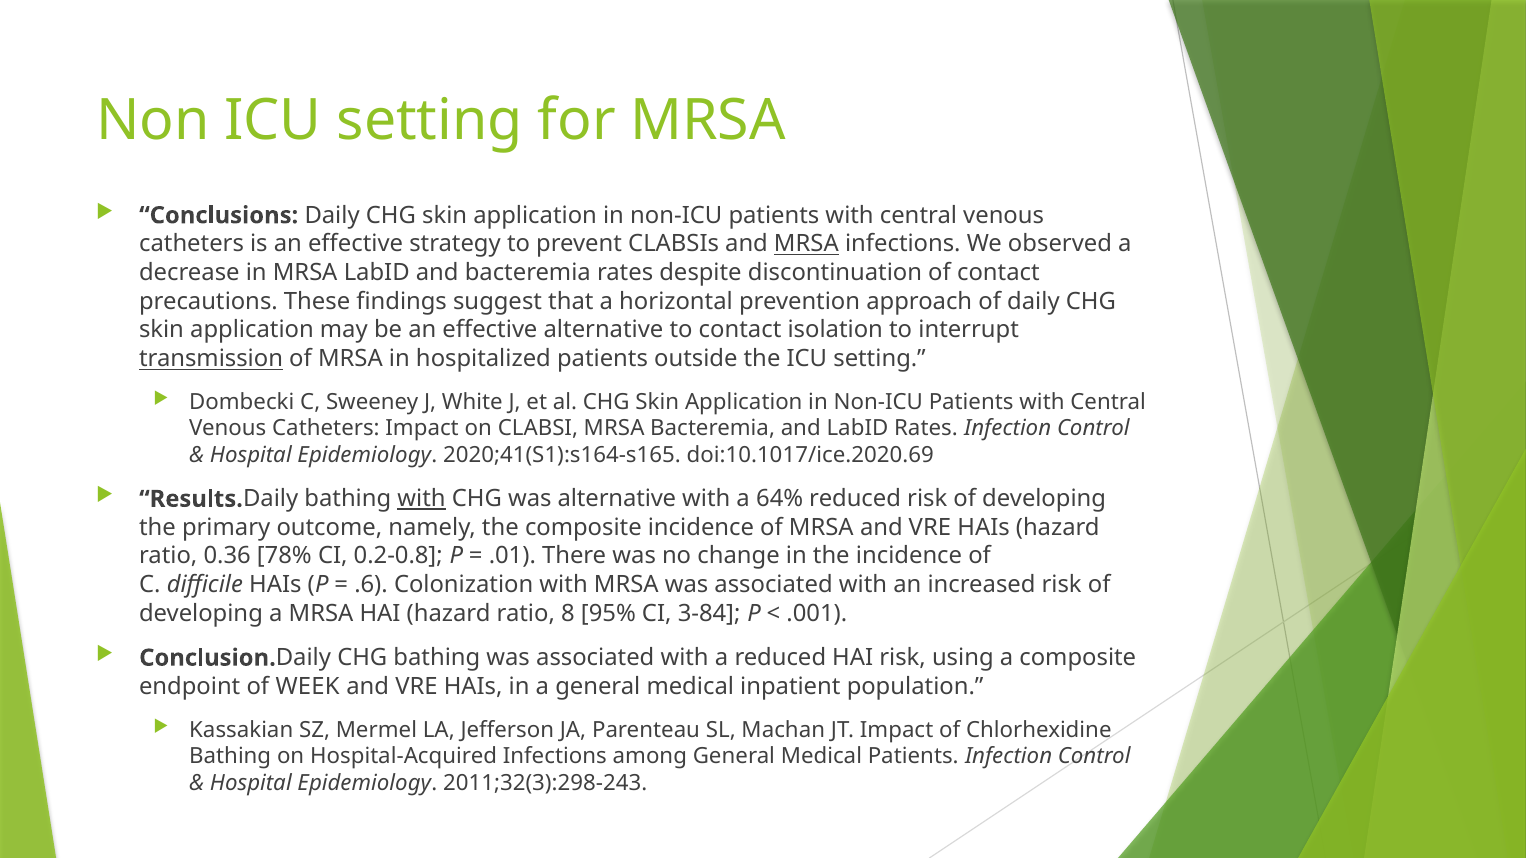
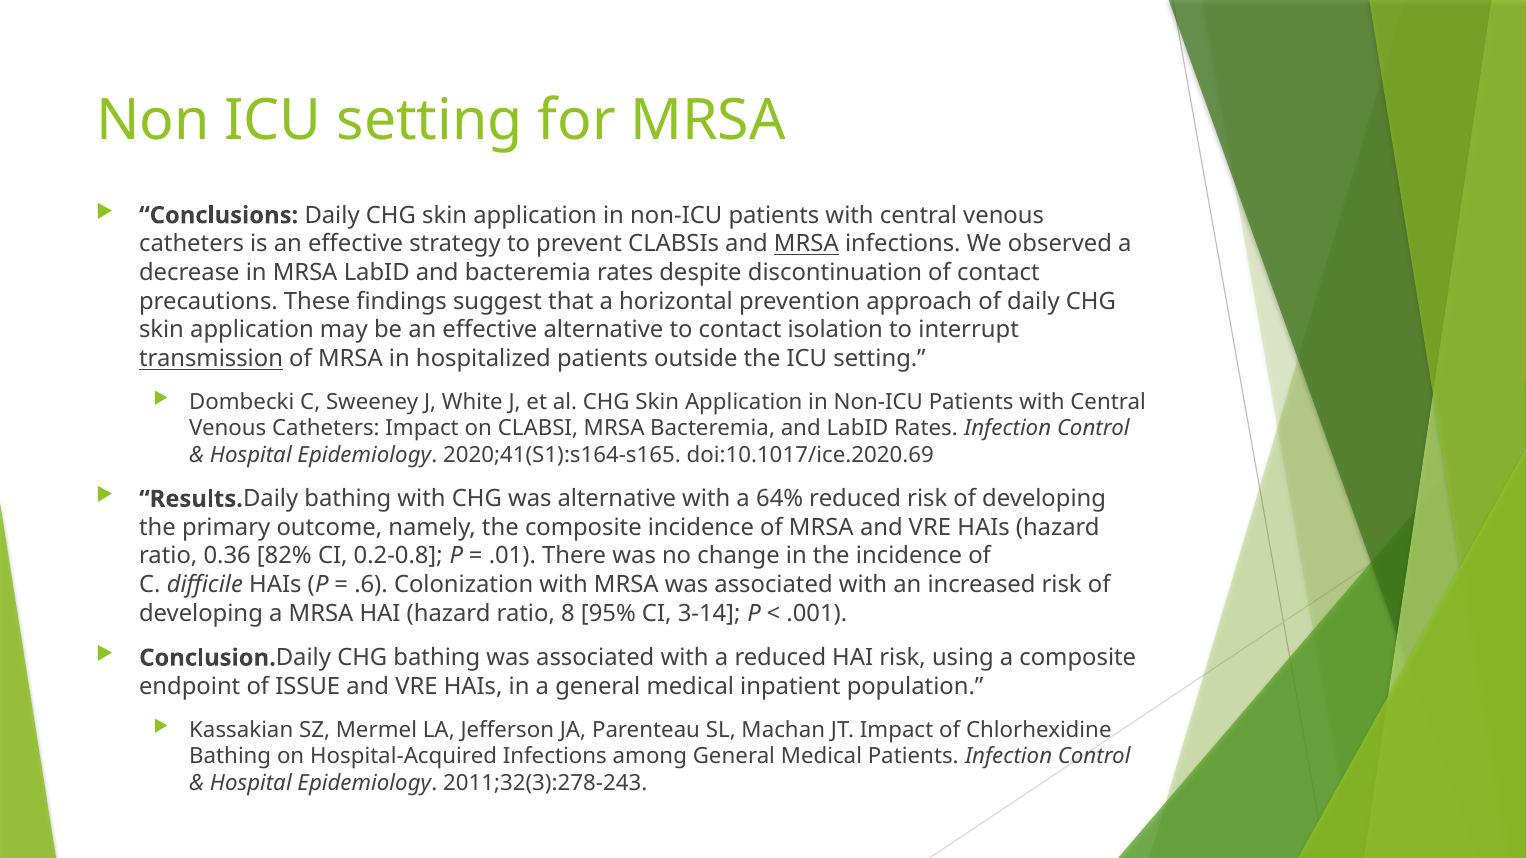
with at (422, 499) underline: present -> none
78%: 78% -> 82%
3-84: 3-84 -> 3-14
WEEK: WEEK -> ISSUE
2011;32(3):298-243: 2011;32(3):298-243 -> 2011;32(3):278-243
